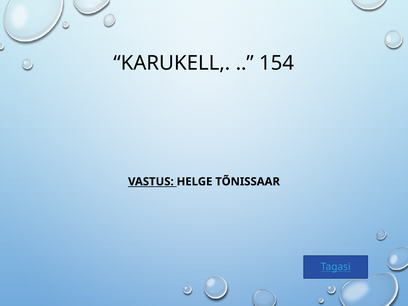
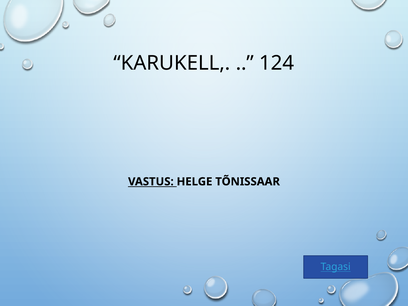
154: 154 -> 124
